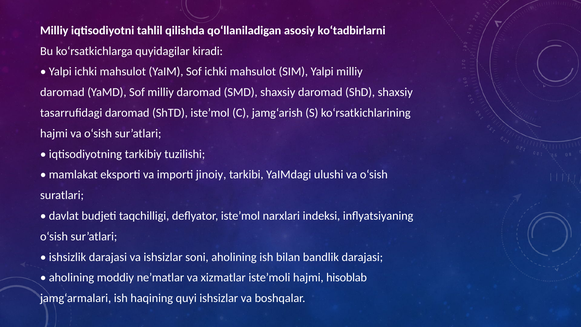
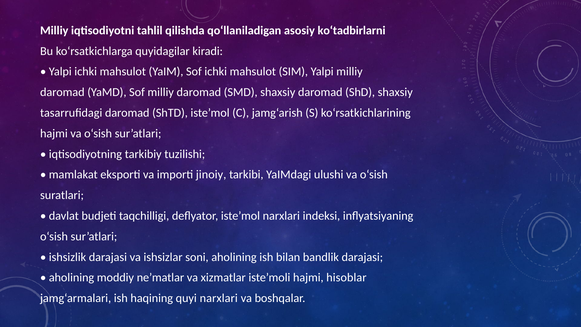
hisoblab: hisoblab -> hisoblar
quyi ishsizlar: ishsizlar -> narxlari
